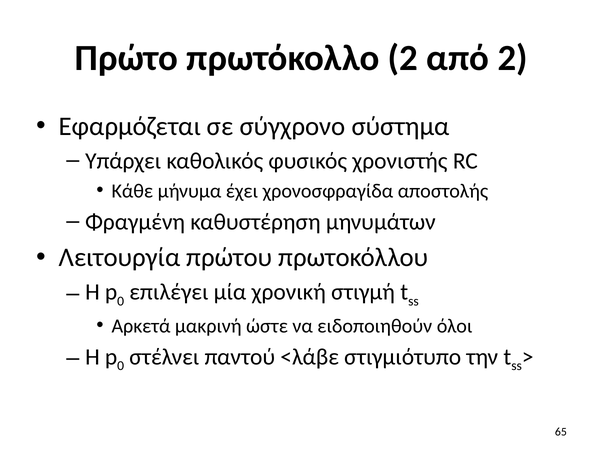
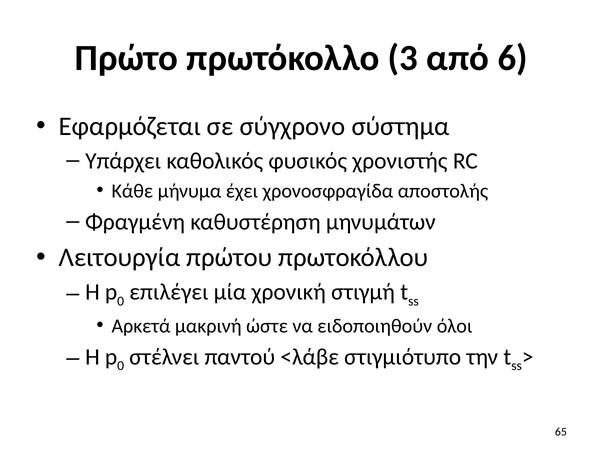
πρωτόκολλο 2: 2 -> 3
από 2: 2 -> 6
